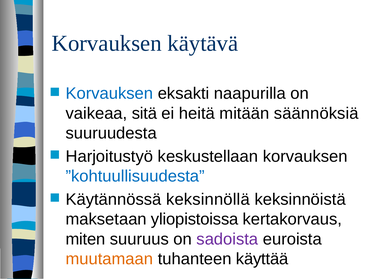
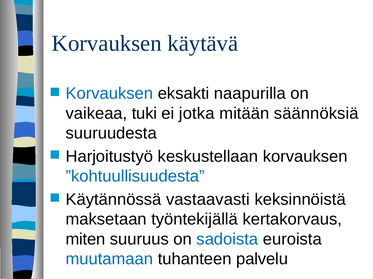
sitä: sitä -> tuki
heitä: heitä -> jotka
keksinnöllä: keksinnöllä -> vastaavasti
yliopistoissa: yliopistoissa -> työntekijällä
sadoista colour: purple -> blue
muutamaan colour: orange -> blue
käyttää: käyttää -> palvelu
